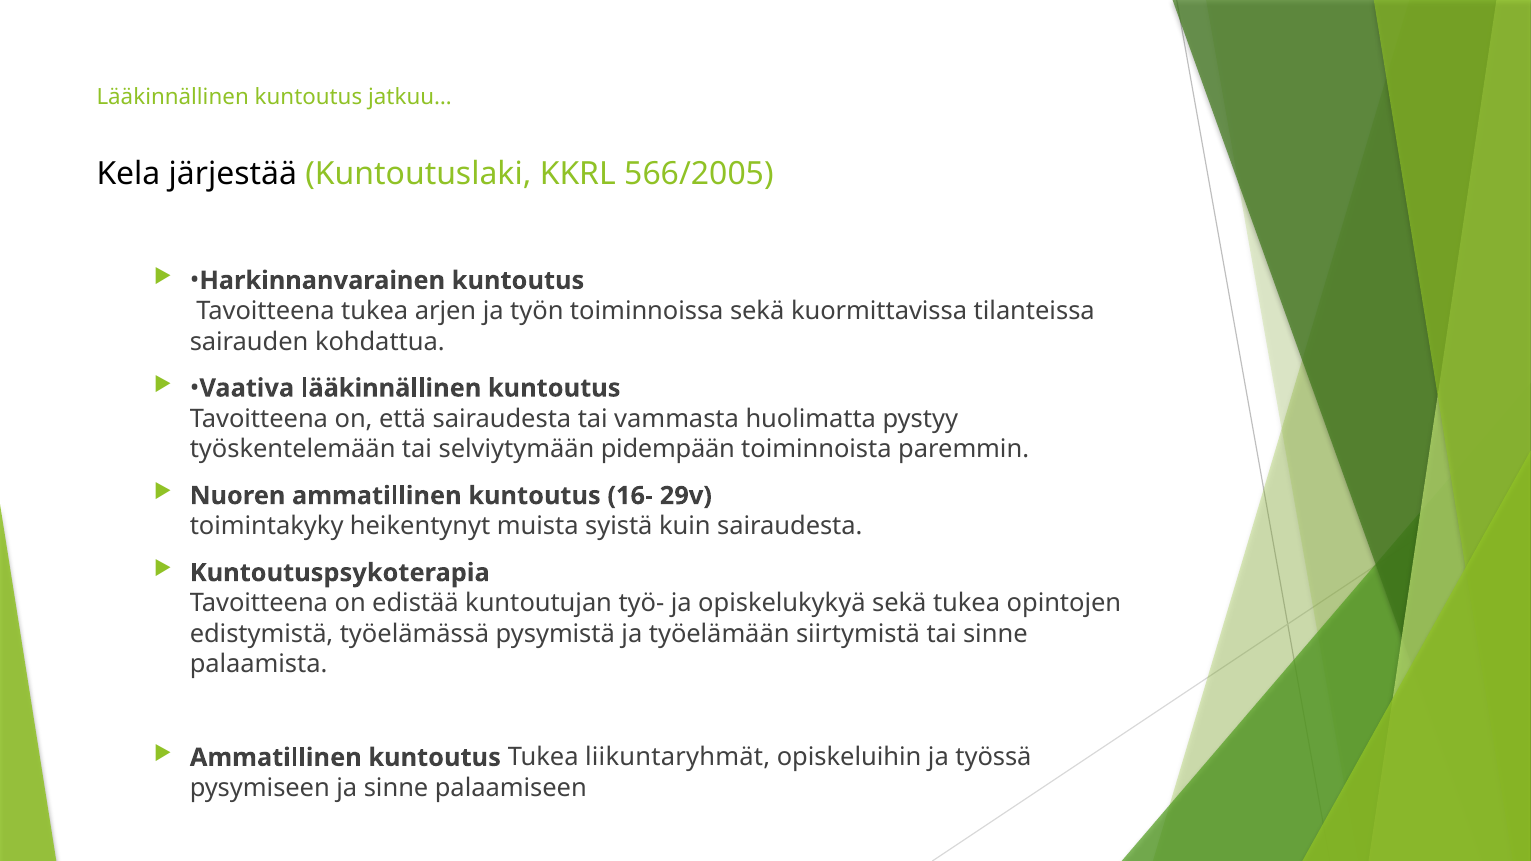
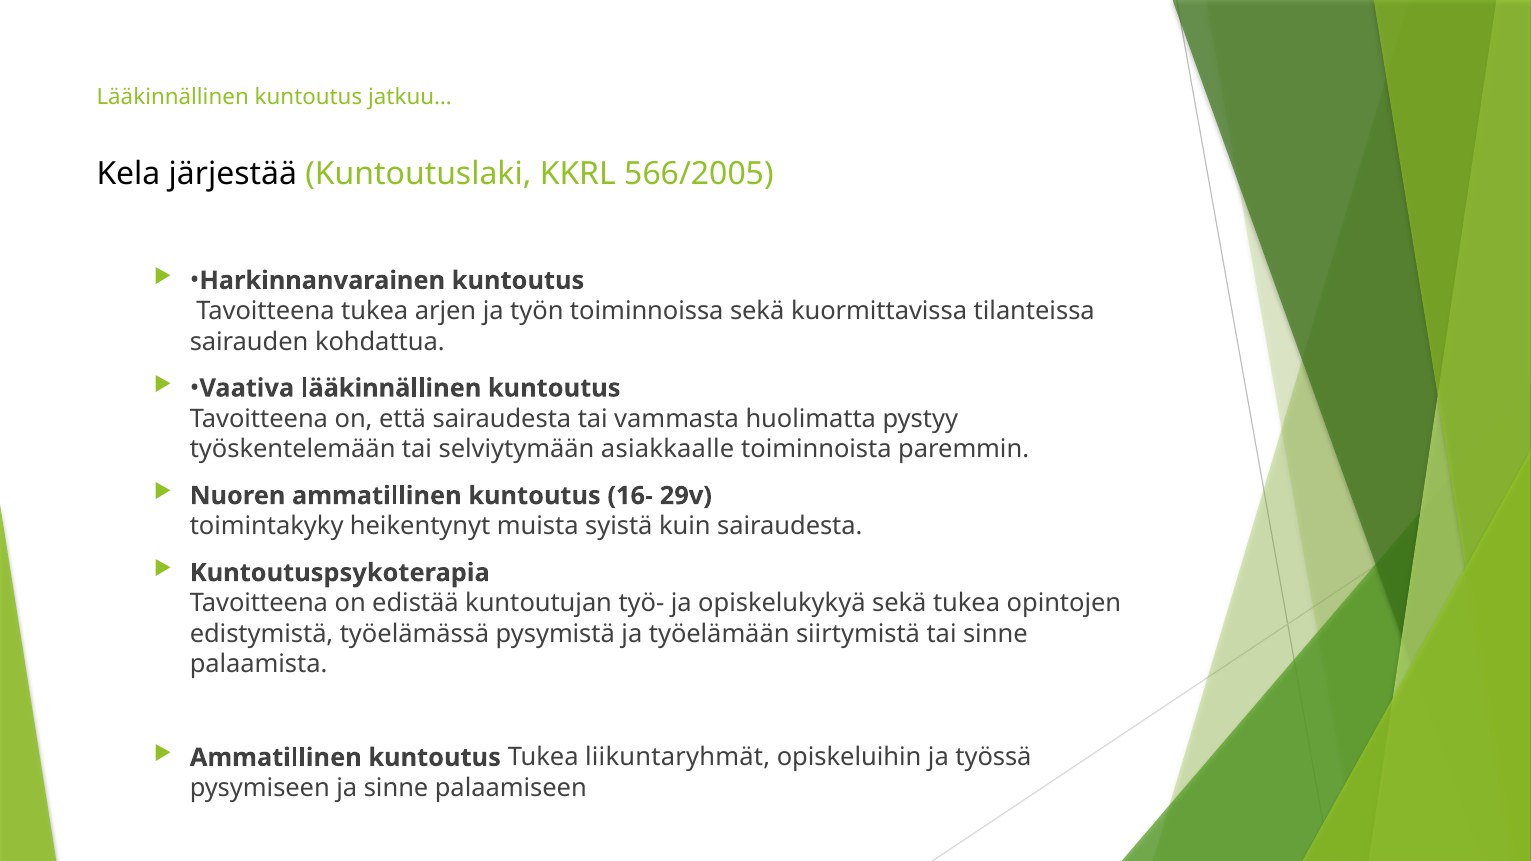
pidempään: pidempään -> asiakkaalle
